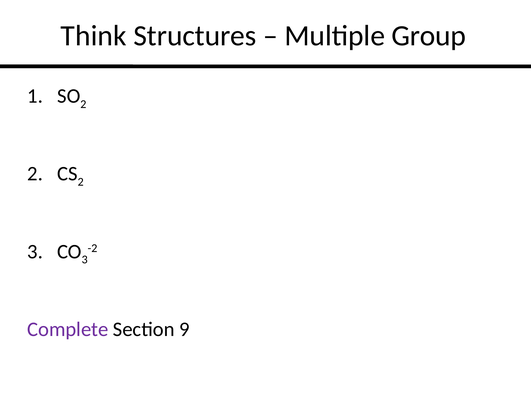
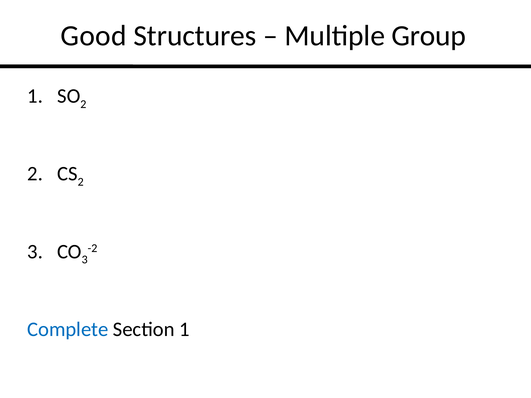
Think: Think -> Good
Complete colour: purple -> blue
Section 9: 9 -> 1
